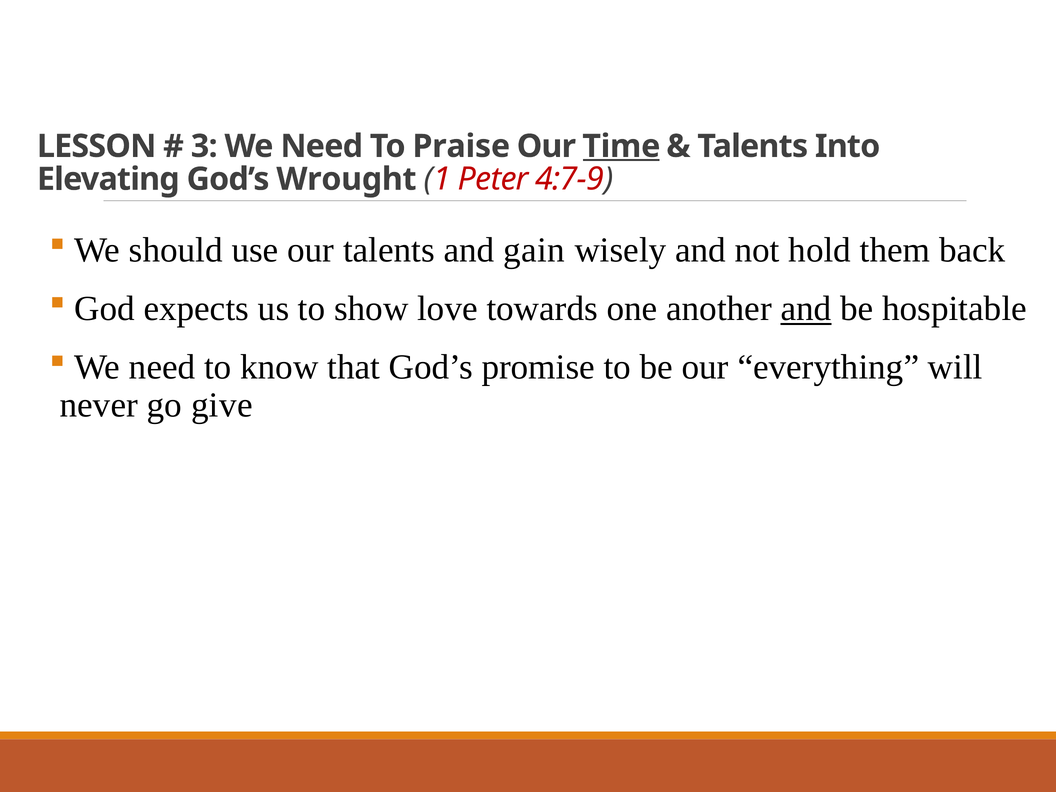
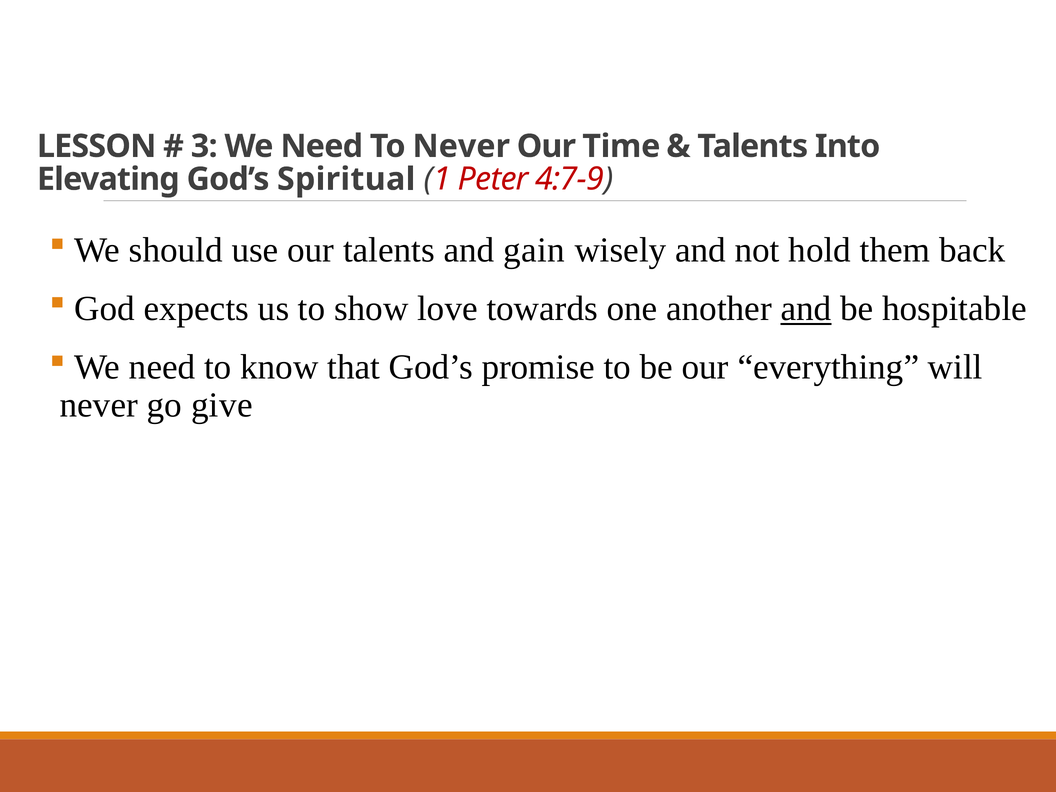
To Praise: Praise -> Never
Time underline: present -> none
Wrought: Wrought -> Spiritual
